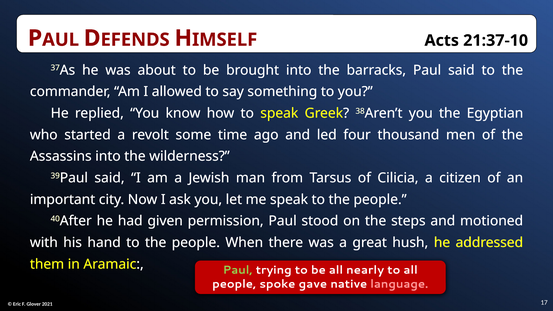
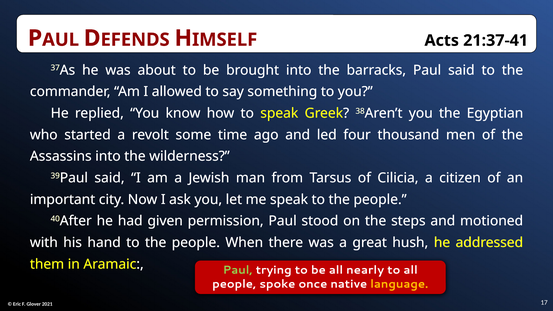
21:37-10: 21:37-10 -> 21:37-41
gave: gave -> once
language colour: pink -> yellow
